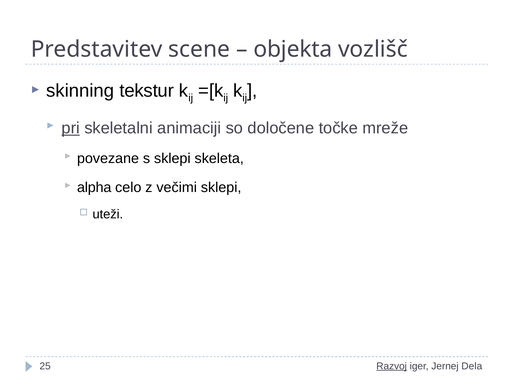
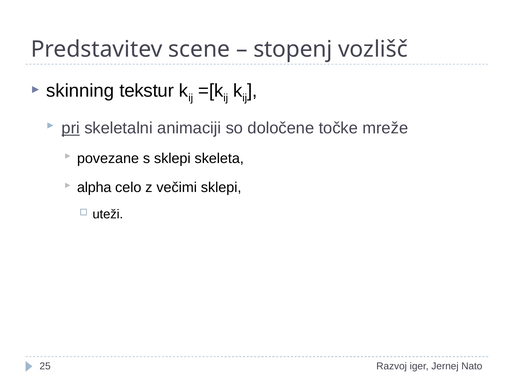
objekta: objekta -> stopenj
Razvoj underline: present -> none
Dela: Dela -> Nato
